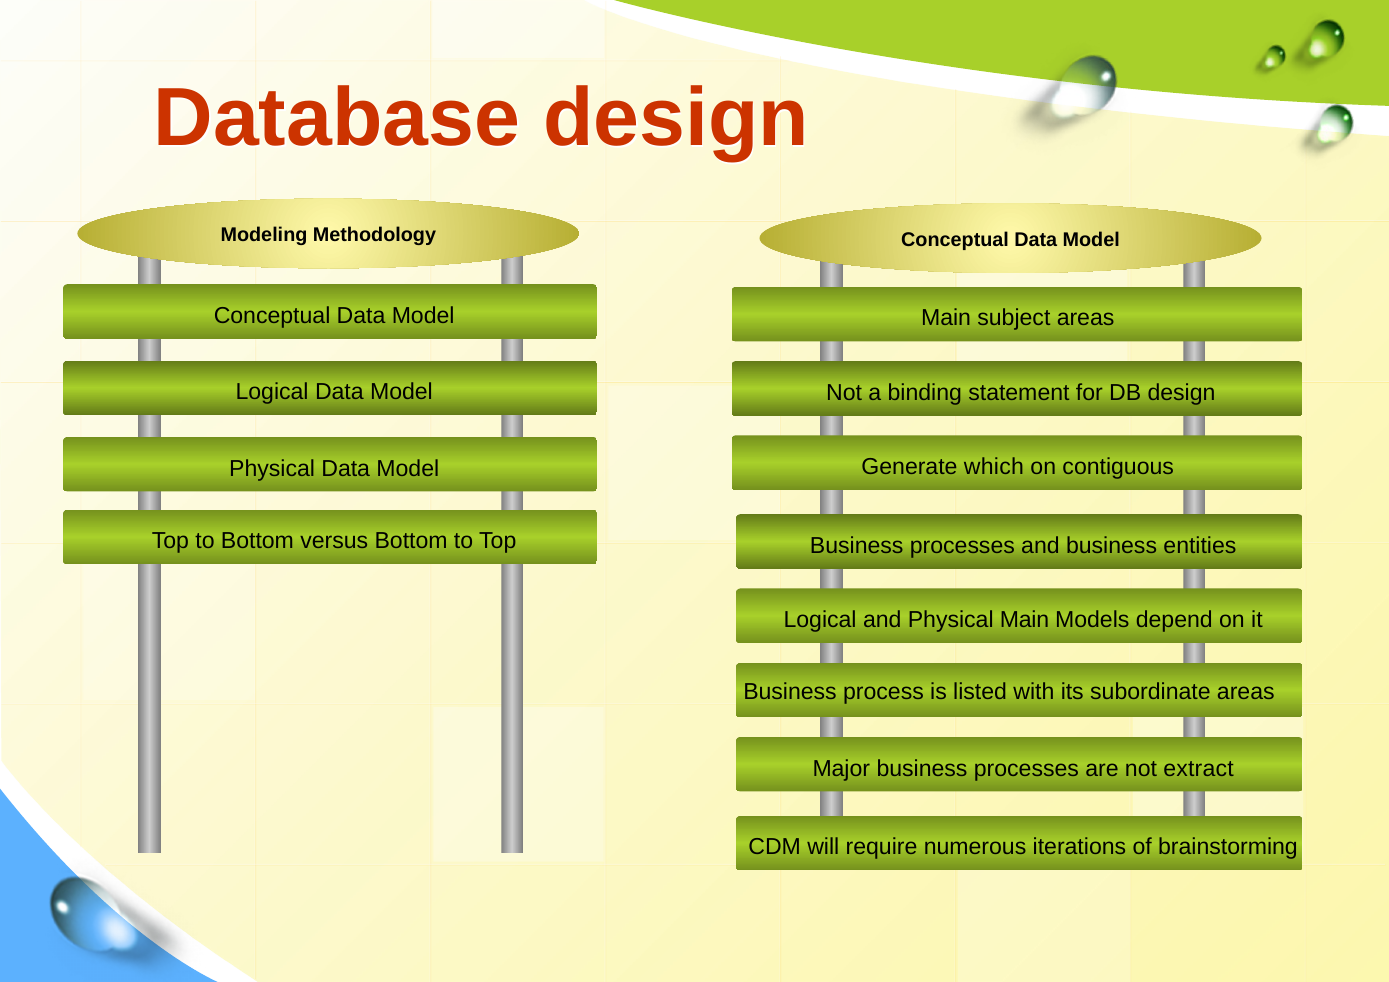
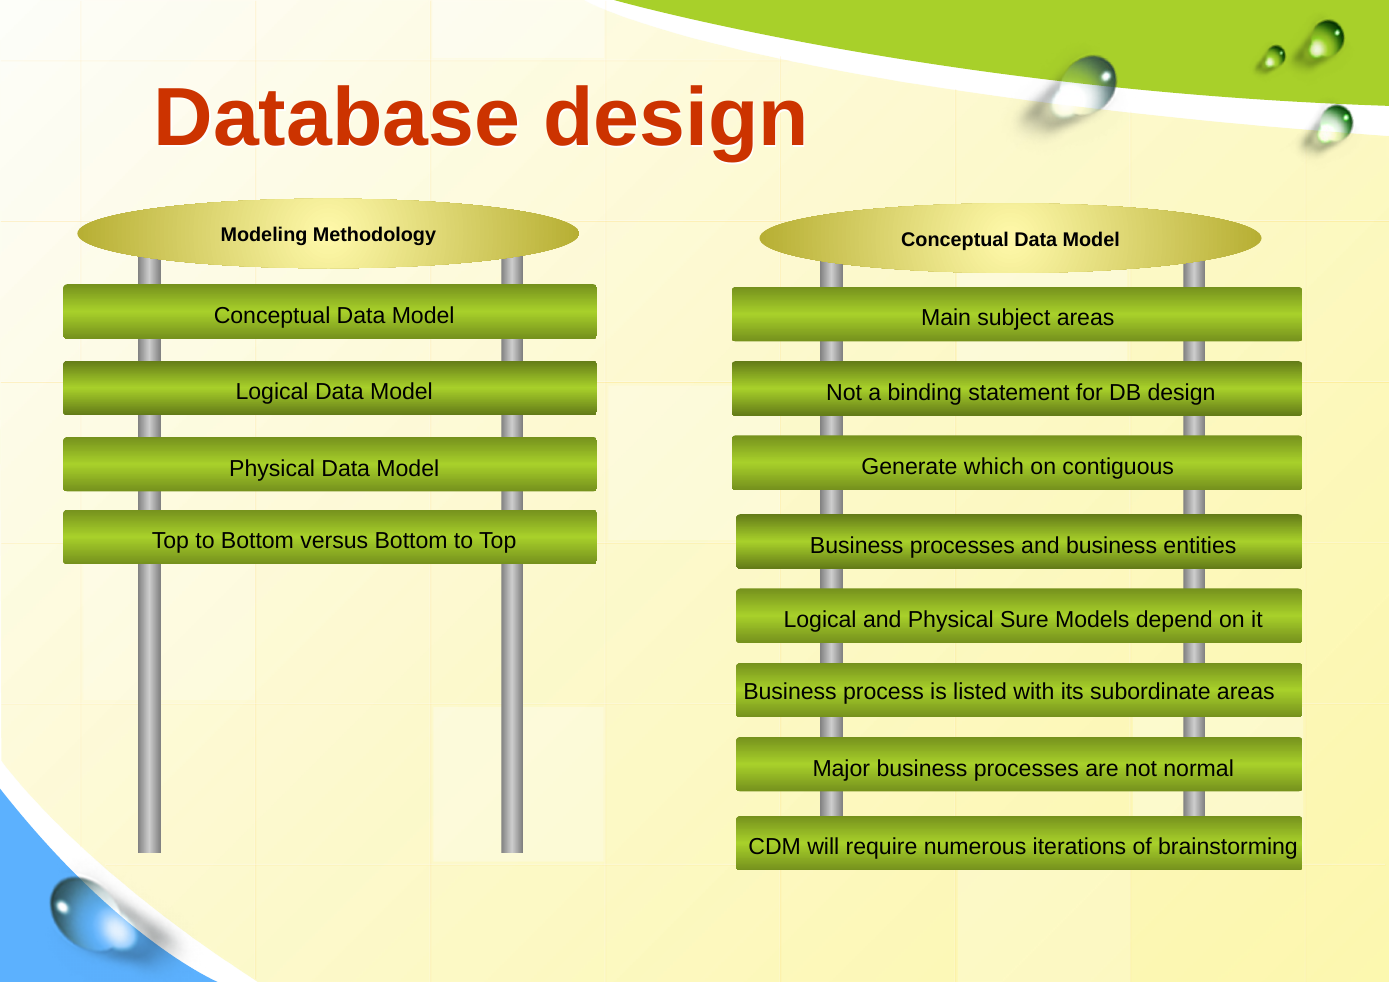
Physical Main: Main -> Sure
extract: extract -> normal
